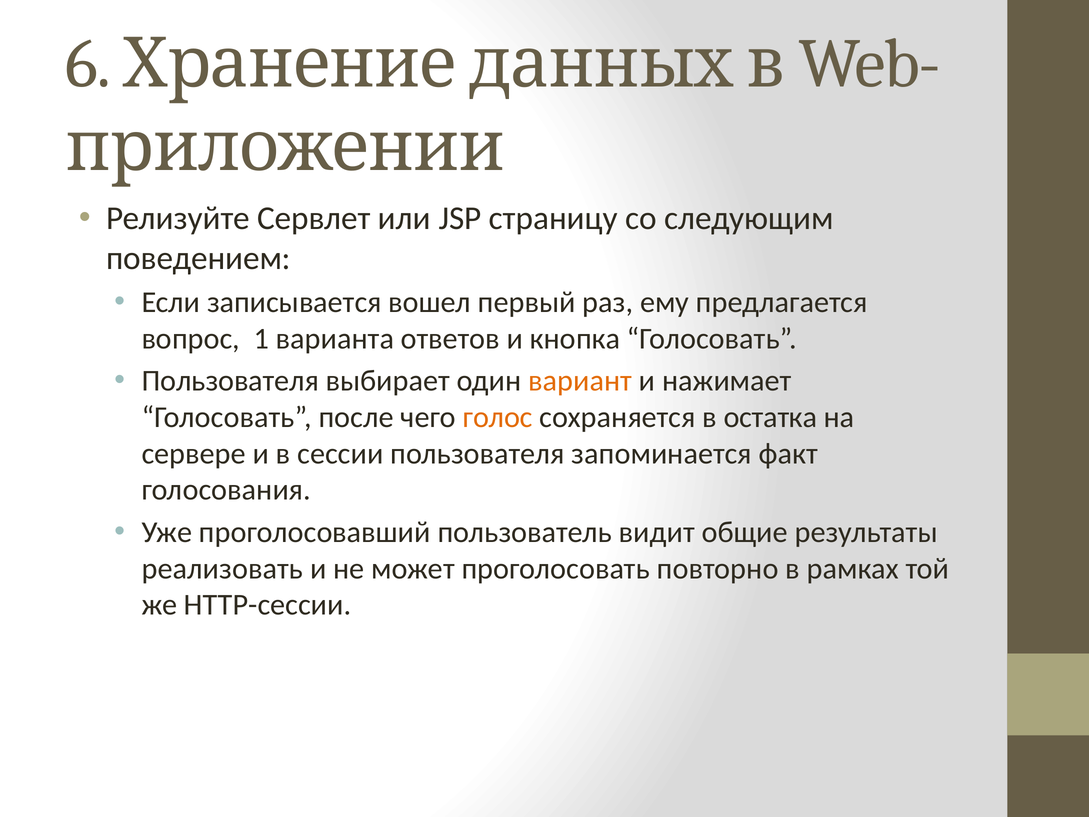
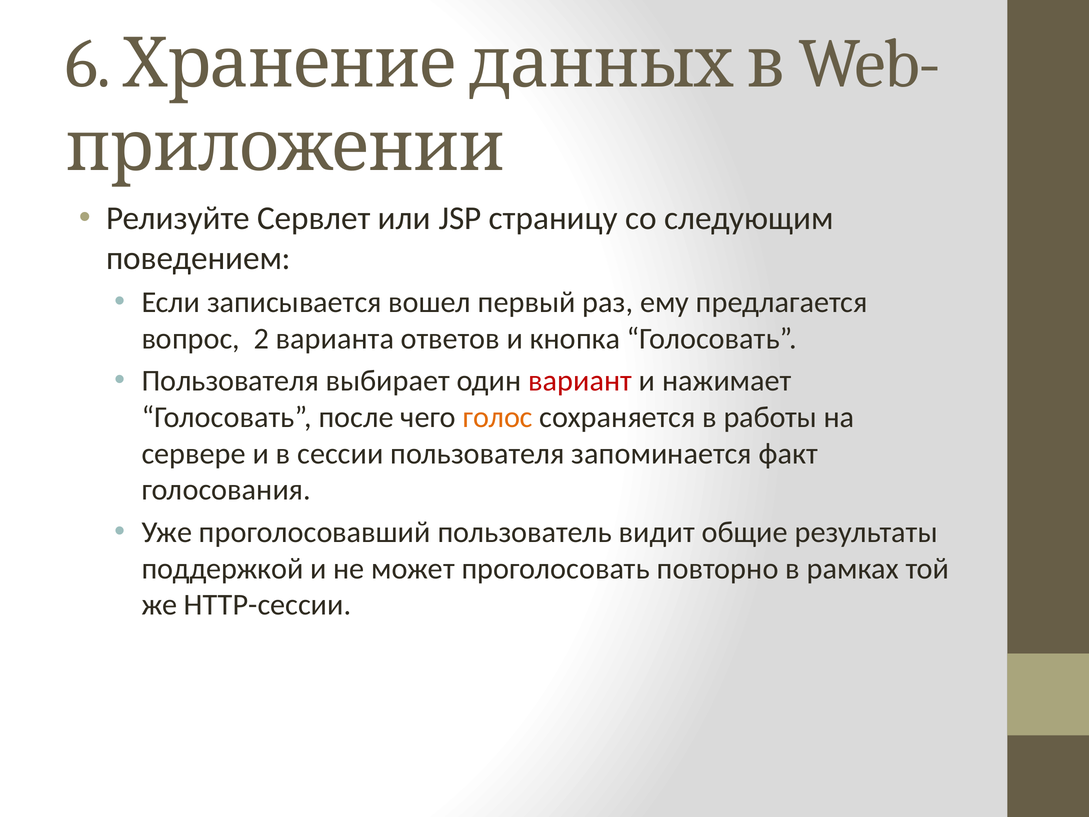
1: 1 -> 2
вариант colour: orange -> red
остатка: остатка -> работы
реализовать: реализовать -> поддержкой
